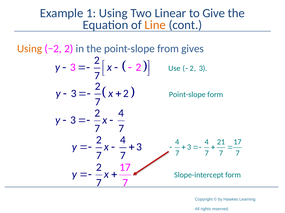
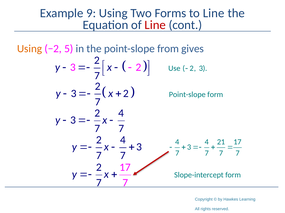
1: 1 -> 9
Linear: Linear -> Forms
to Give: Give -> Line
Line at (155, 25) colour: orange -> red
−2 2: 2 -> 5
